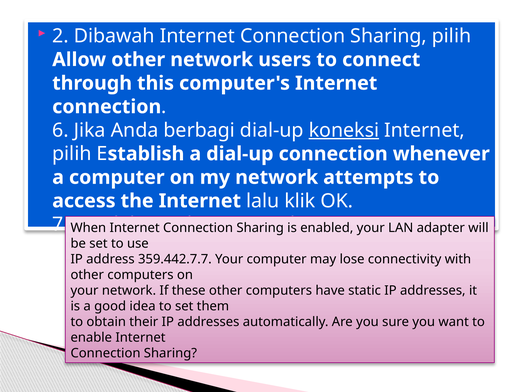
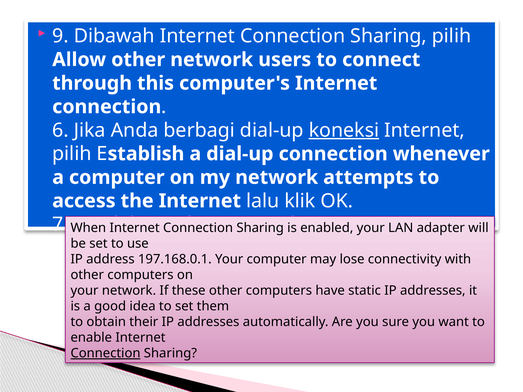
2: 2 -> 9
359.442.7.7: 359.442.7.7 -> 197.168.0.1
Connection at (106, 353) underline: none -> present
